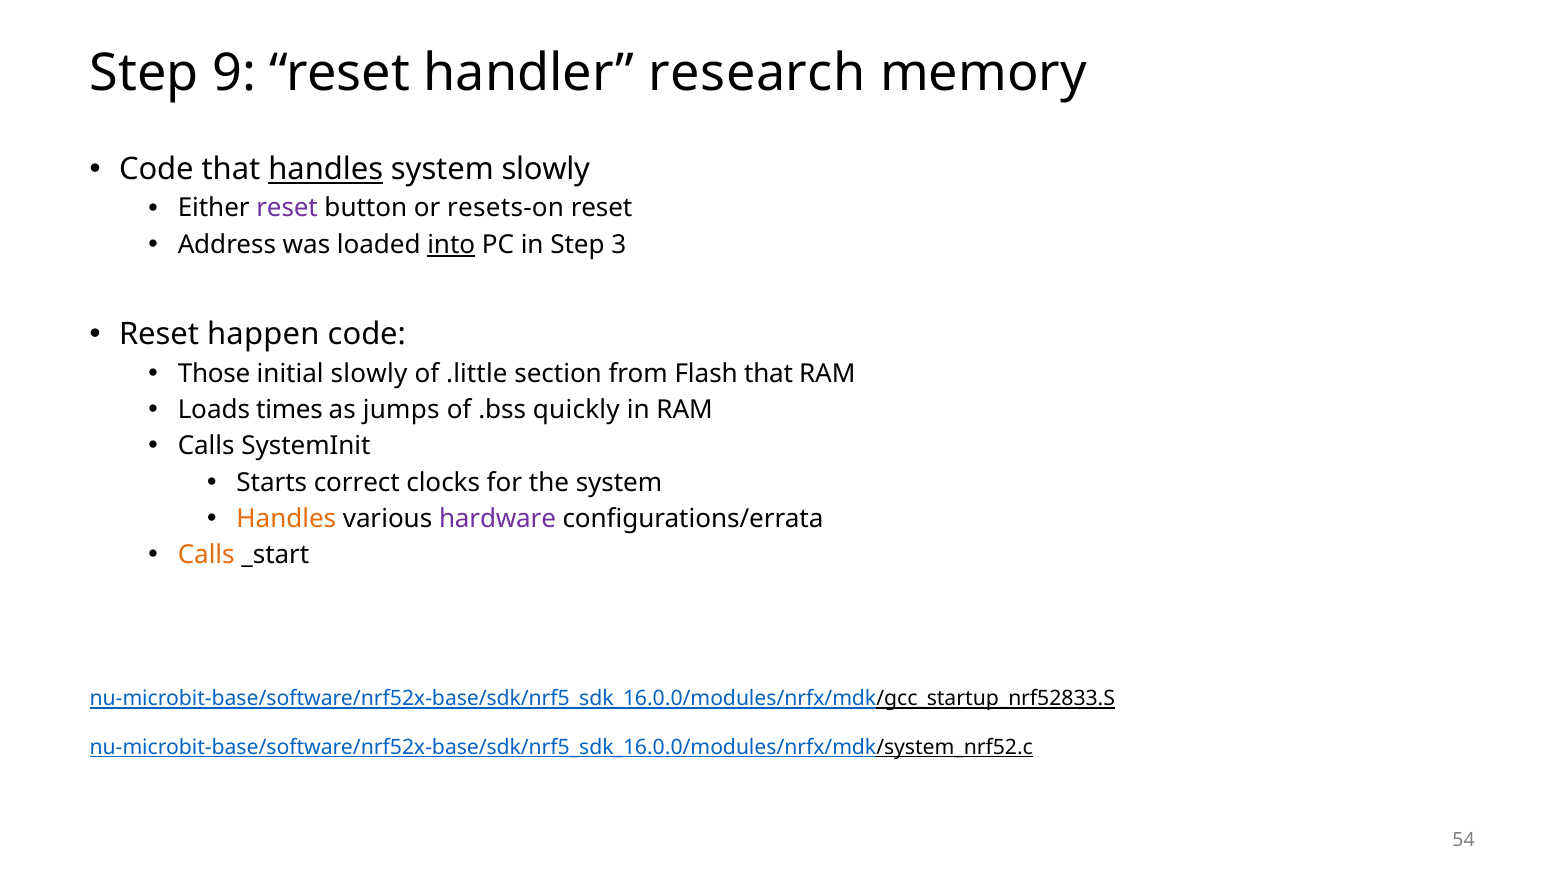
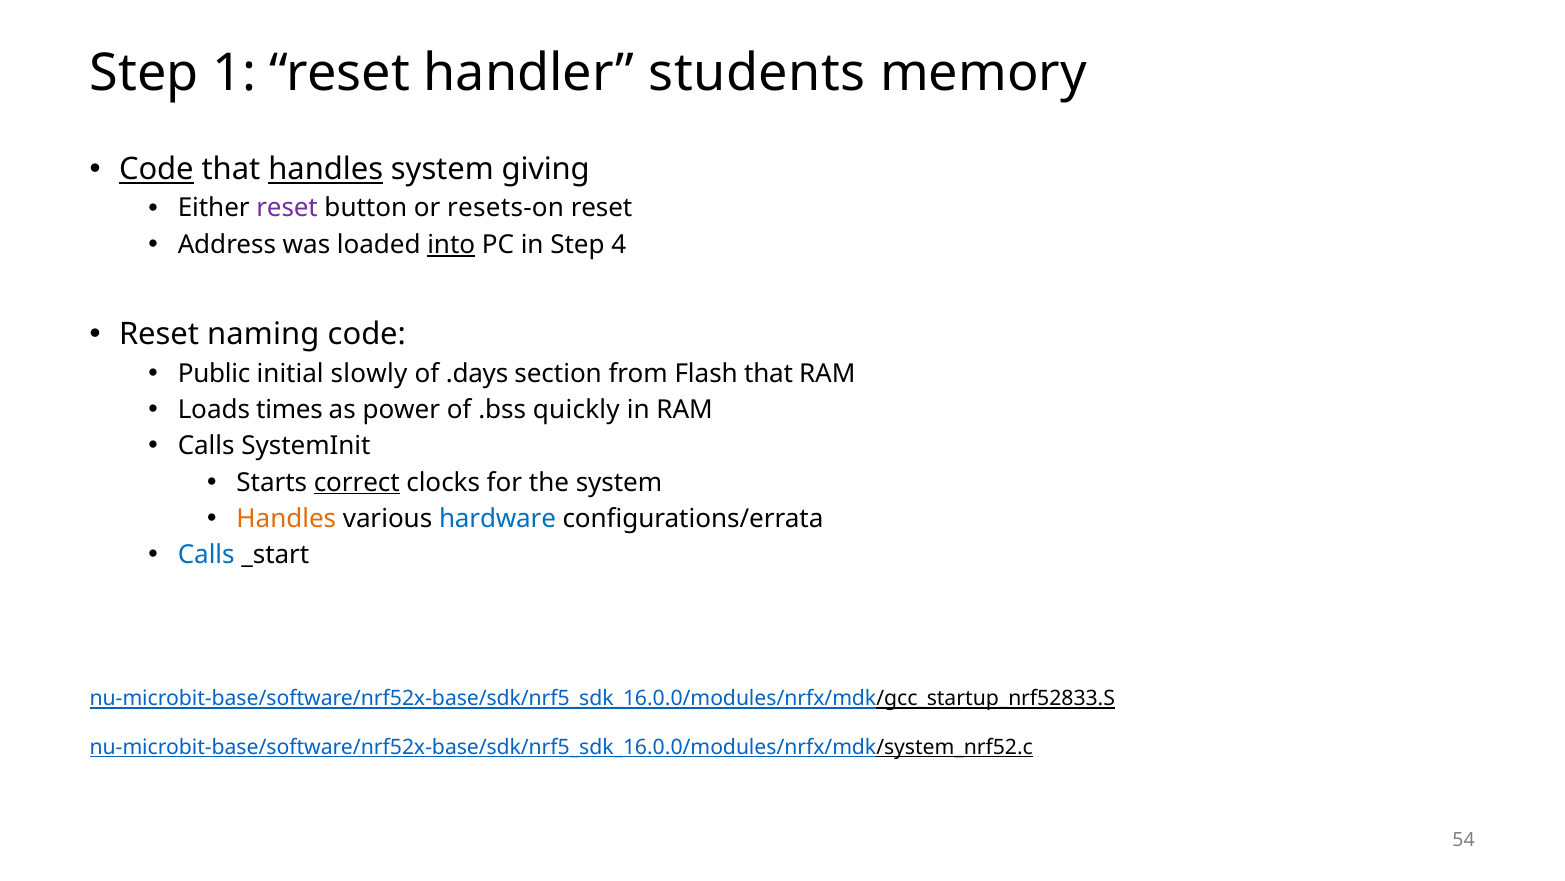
9: 9 -> 1
research: research -> students
Code at (156, 169) underline: none -> present
system slowly: slowly -> giving
3: 3 -> 4
happen: happen -> naming
Those: Those -> Public
.little: .little -> .days
jumps: jumps -> power
correct underline: none -> present
hardware colour: purple -> blue
Calls at (206, 555) colour: orange -> blue
